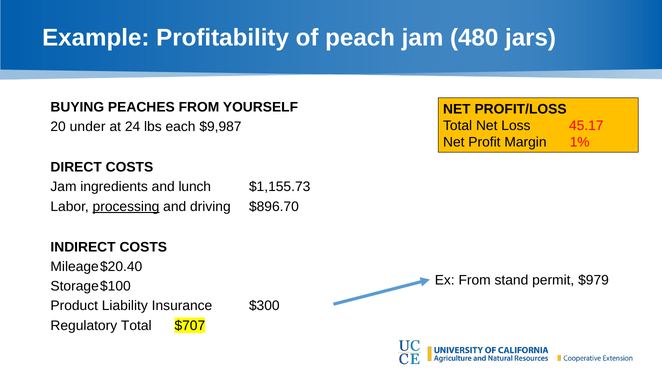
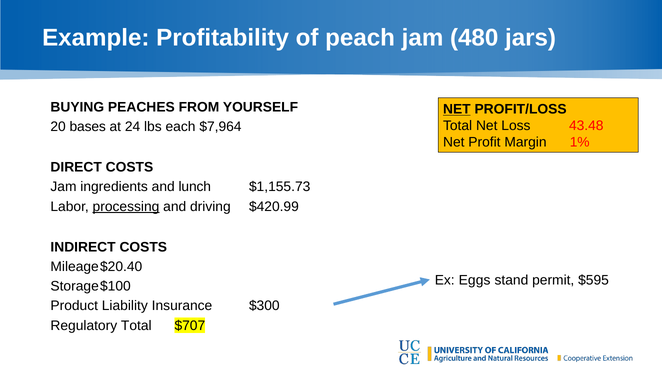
NET at (457, 109) underline: none -> present
45.17: 45.17 -> 43.48
under: under -> bases
$9,987: $9,987 -> $7,964
$896.70: $896.70 -> $420.99
Ex From: From -> Eggs
$979: $979 -> $595
